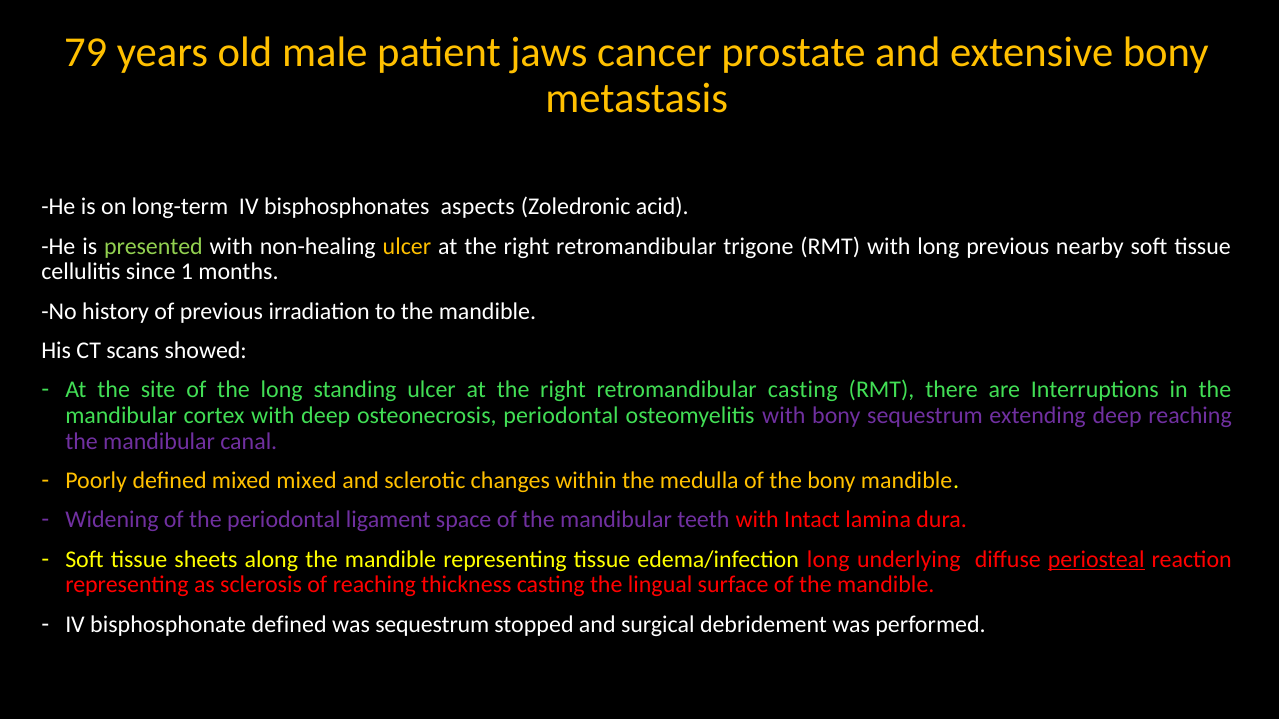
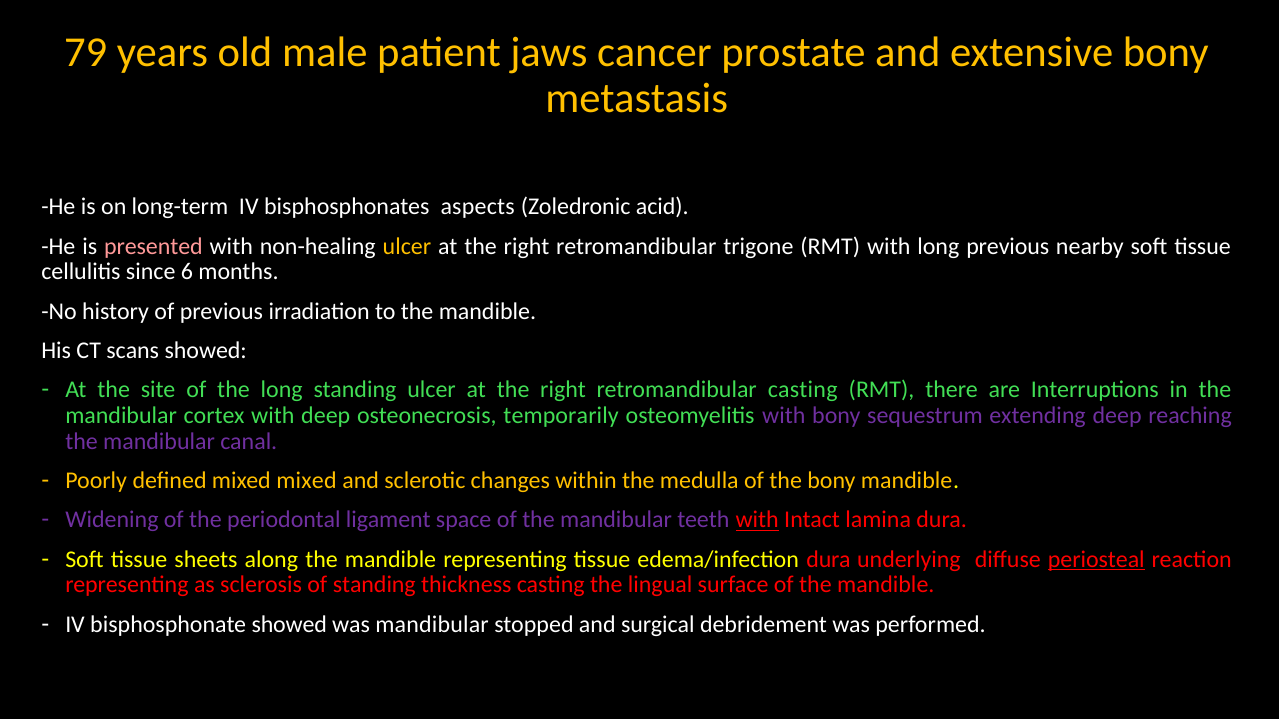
presented colour: light green -> pink
1: 1 -> 6
osteonecrosis periodontal: periodontal -> temporarily
with at (757, 520) underline: none -> present
edema/infection long: long -> dura
of reaching: reaching -> standing
bisphosphonate defined: defined -> showed
was sequestrum: sequestrum -> mandibular
